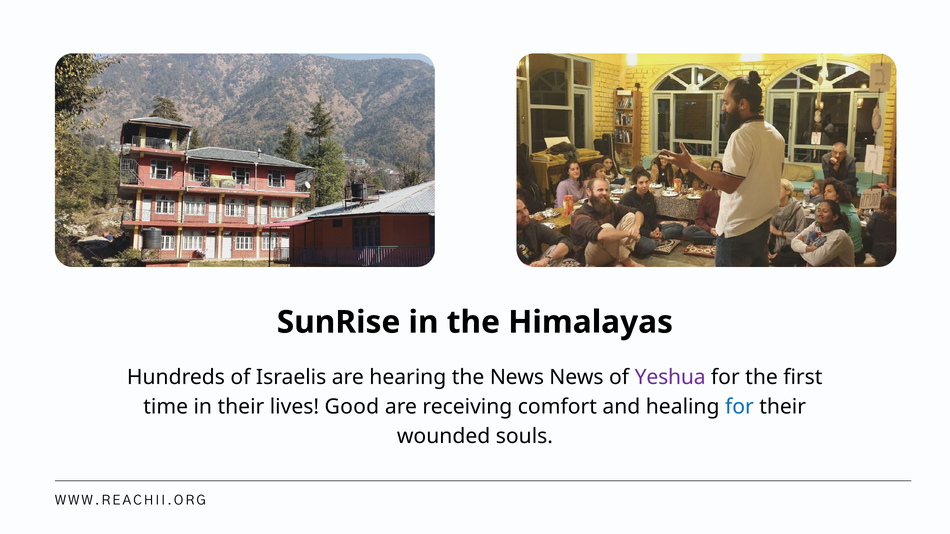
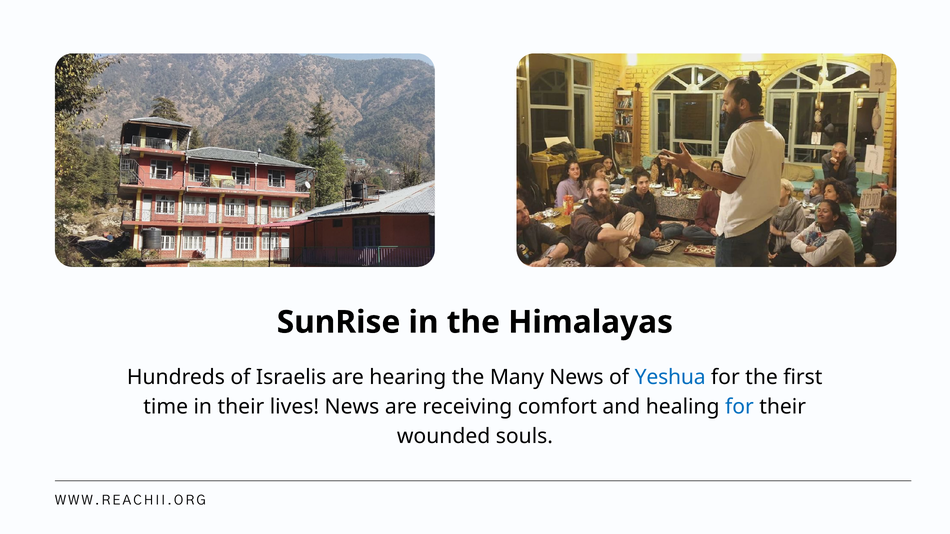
the News: News -> Many
Yeshua colour: purple -> blue
lives Good: Good -> News
